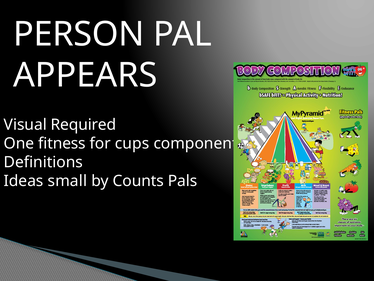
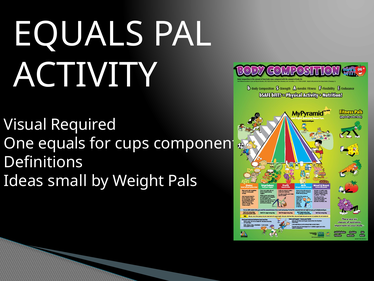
PERSON at (79, 34): PERSON -> EQUALS
APPEARS: APPEARS -> ACTIVITY
One fitness: fitness -> equals
Counts: Counts -> Weight
